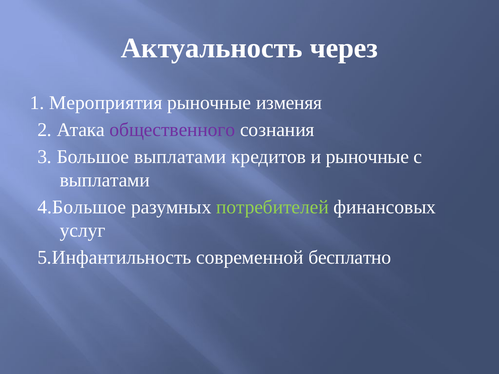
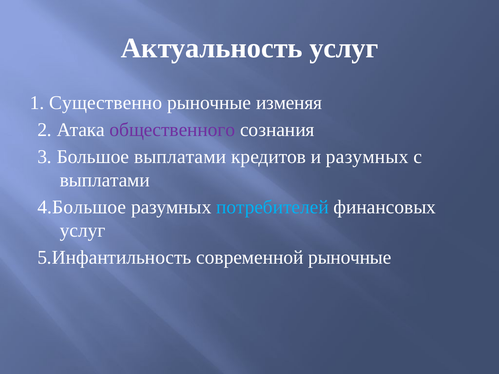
Актуальность через: через -> услуг
Мероприятия: Мероприятия -> Существенно
и рыночные: рыночные -> разумных
потребителей colour: light green -> light blue
современной бесплатно: бесплатно -> рыночные
